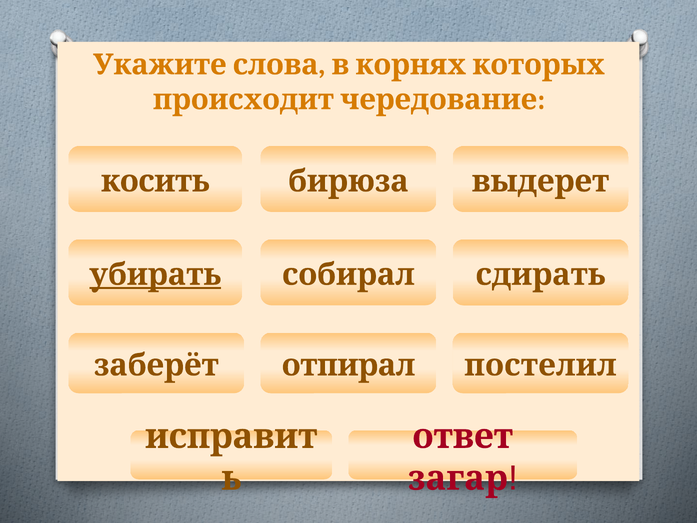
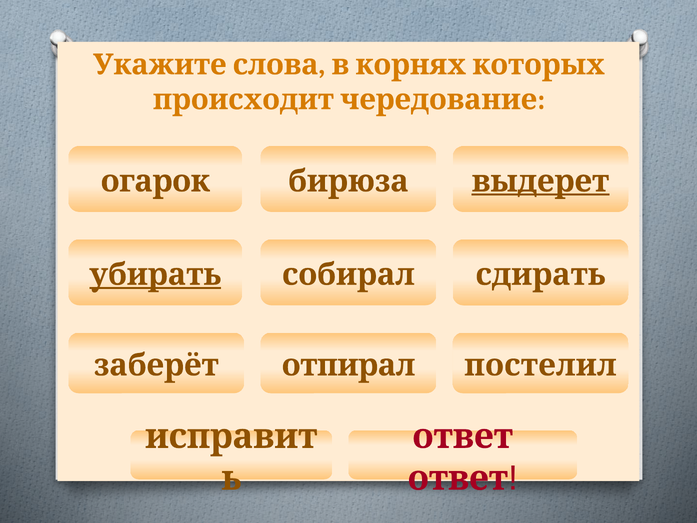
косить: косить -> огарок
выдерет underline: none -> present
загар at (458, 478): загар -> ответ
